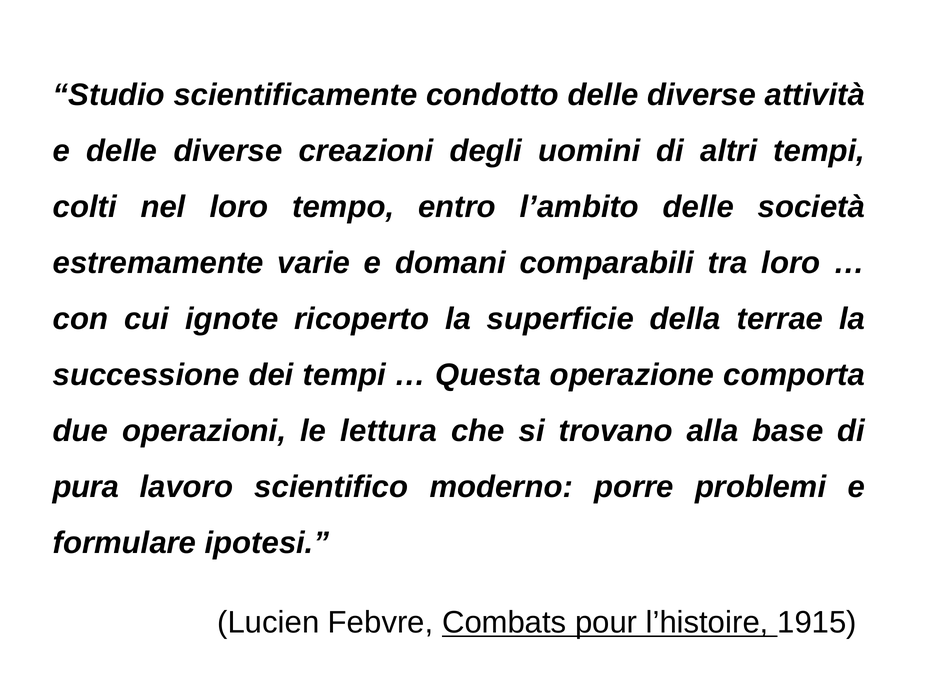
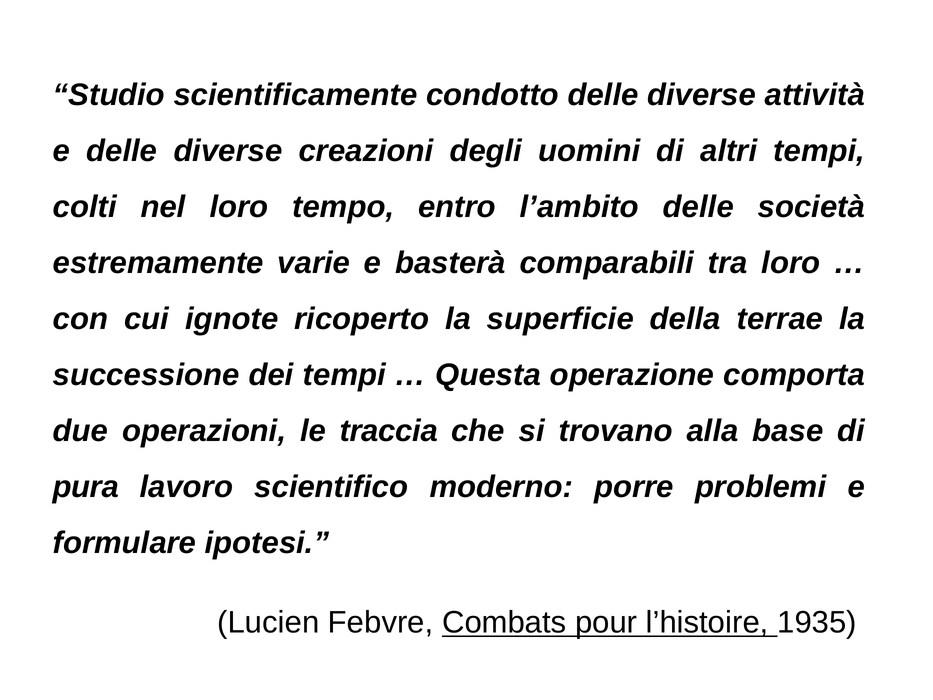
domani: domani -> basterà
lettura: lettura -> traccia
1915: 1915 -> 1935
